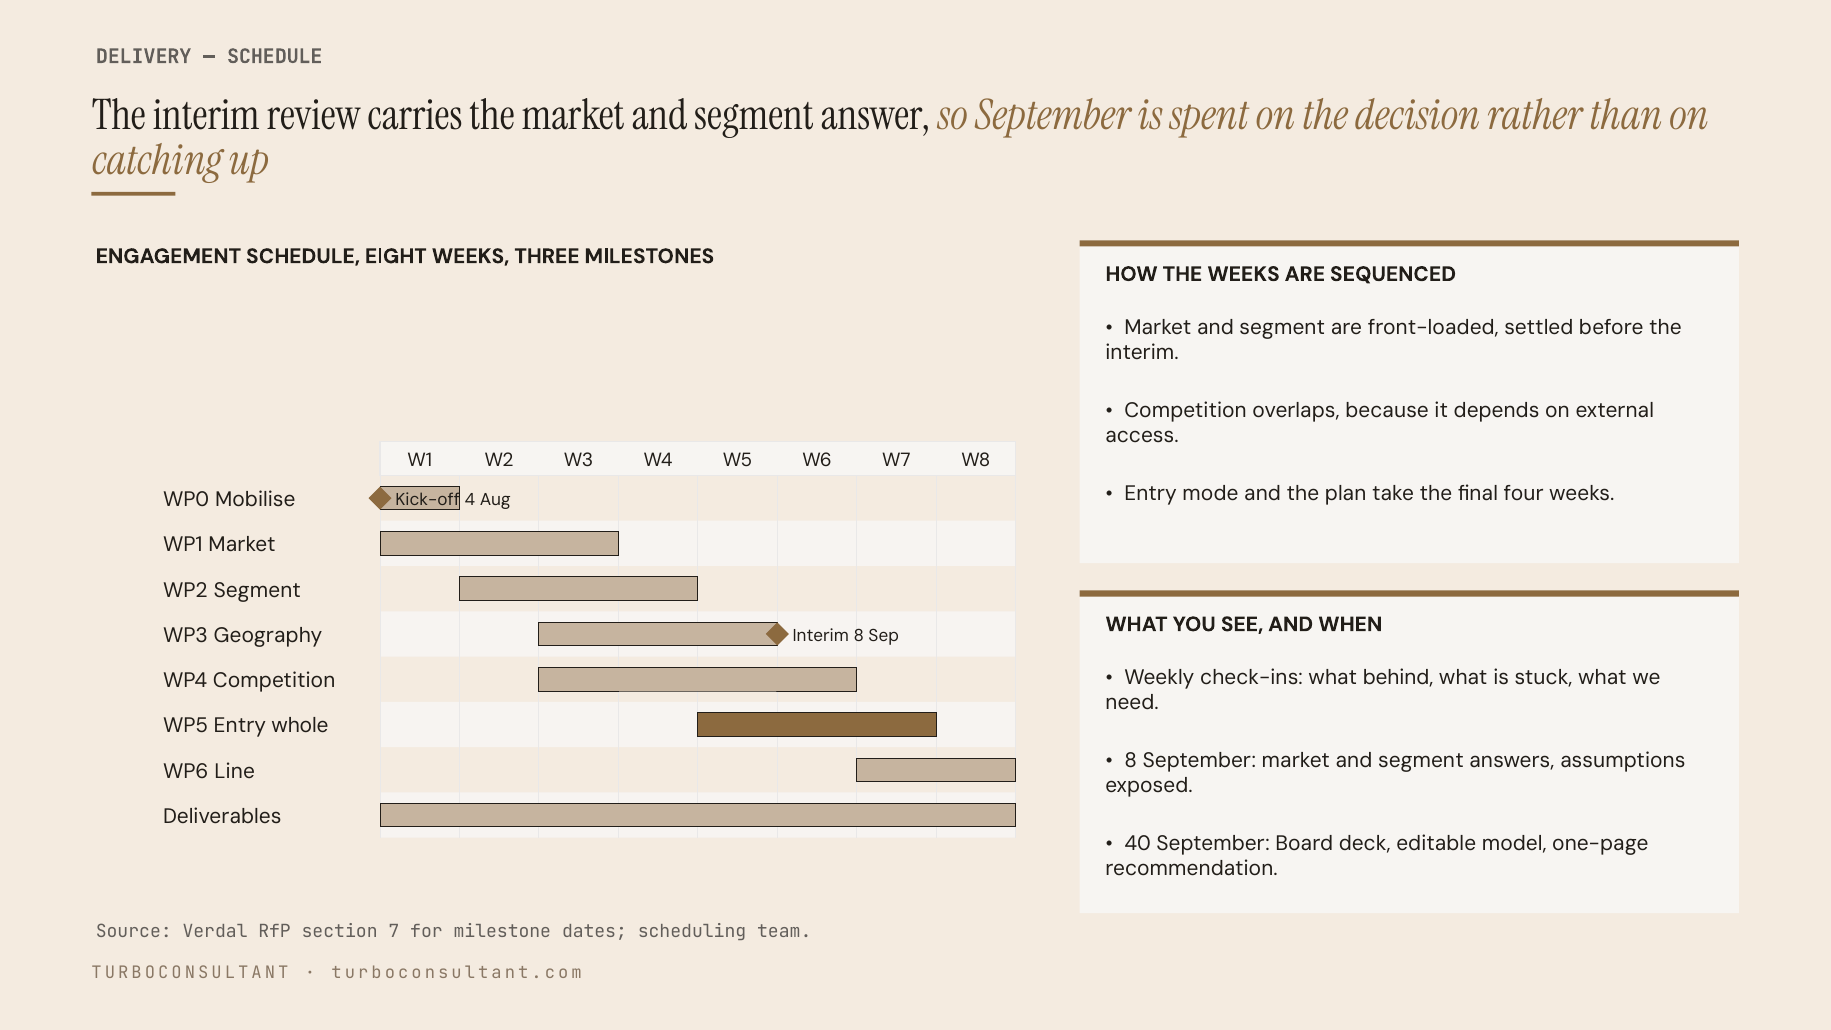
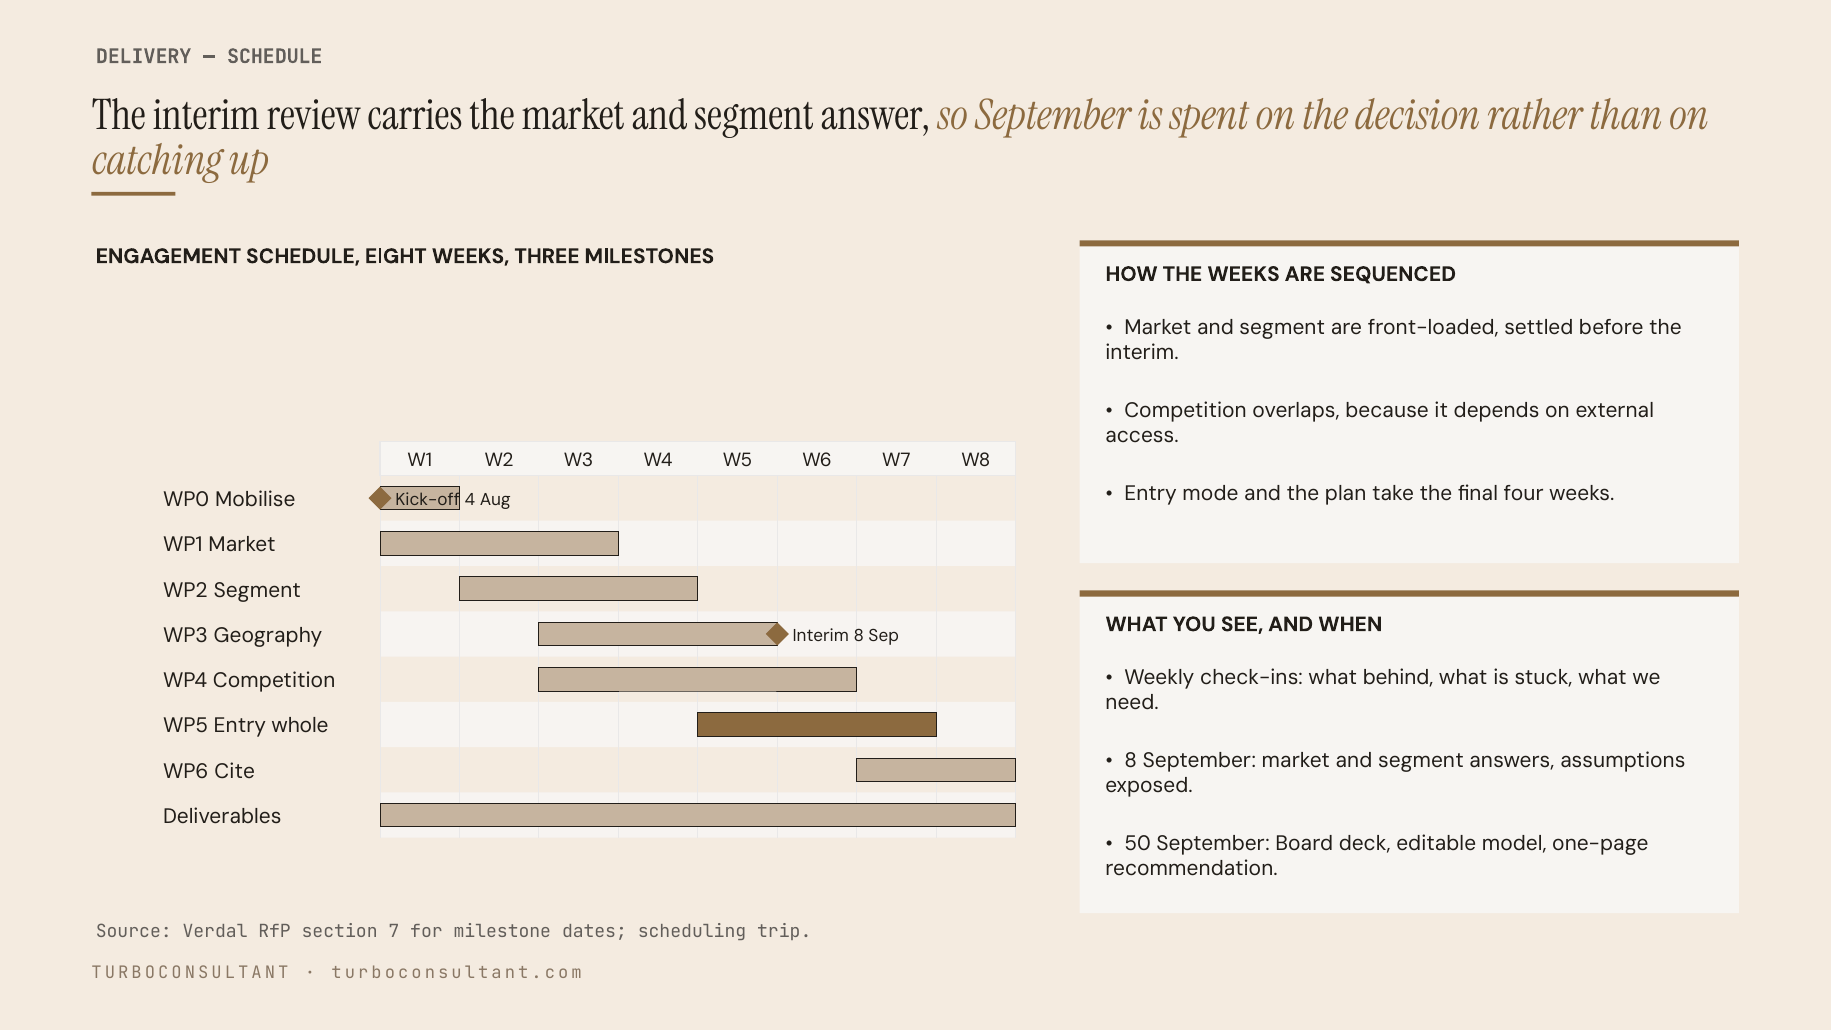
Line: Line -> Cite
40: 40 -> 50
team: team -> trip
